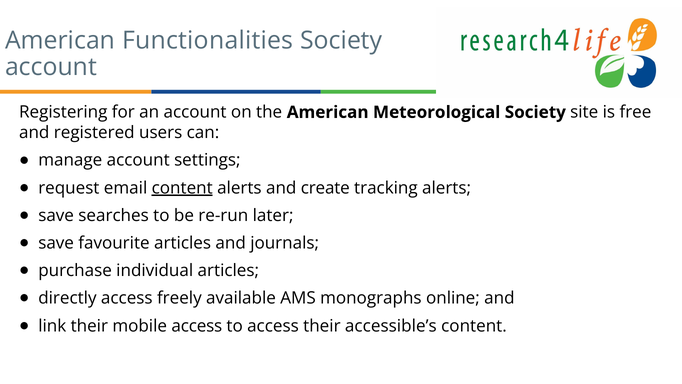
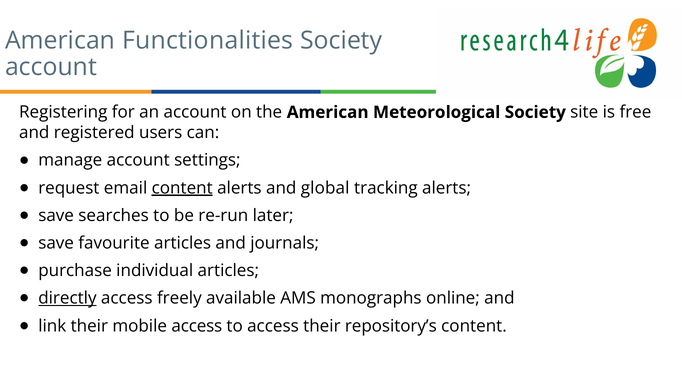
create: create -> global
directly underline: none -> present
accessible’s: accessible’s -> repository’s
